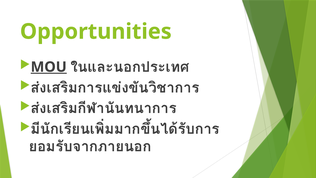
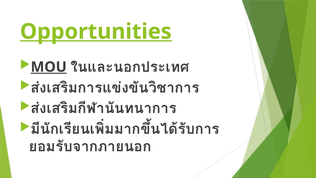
Opportunities underline: none -> present
